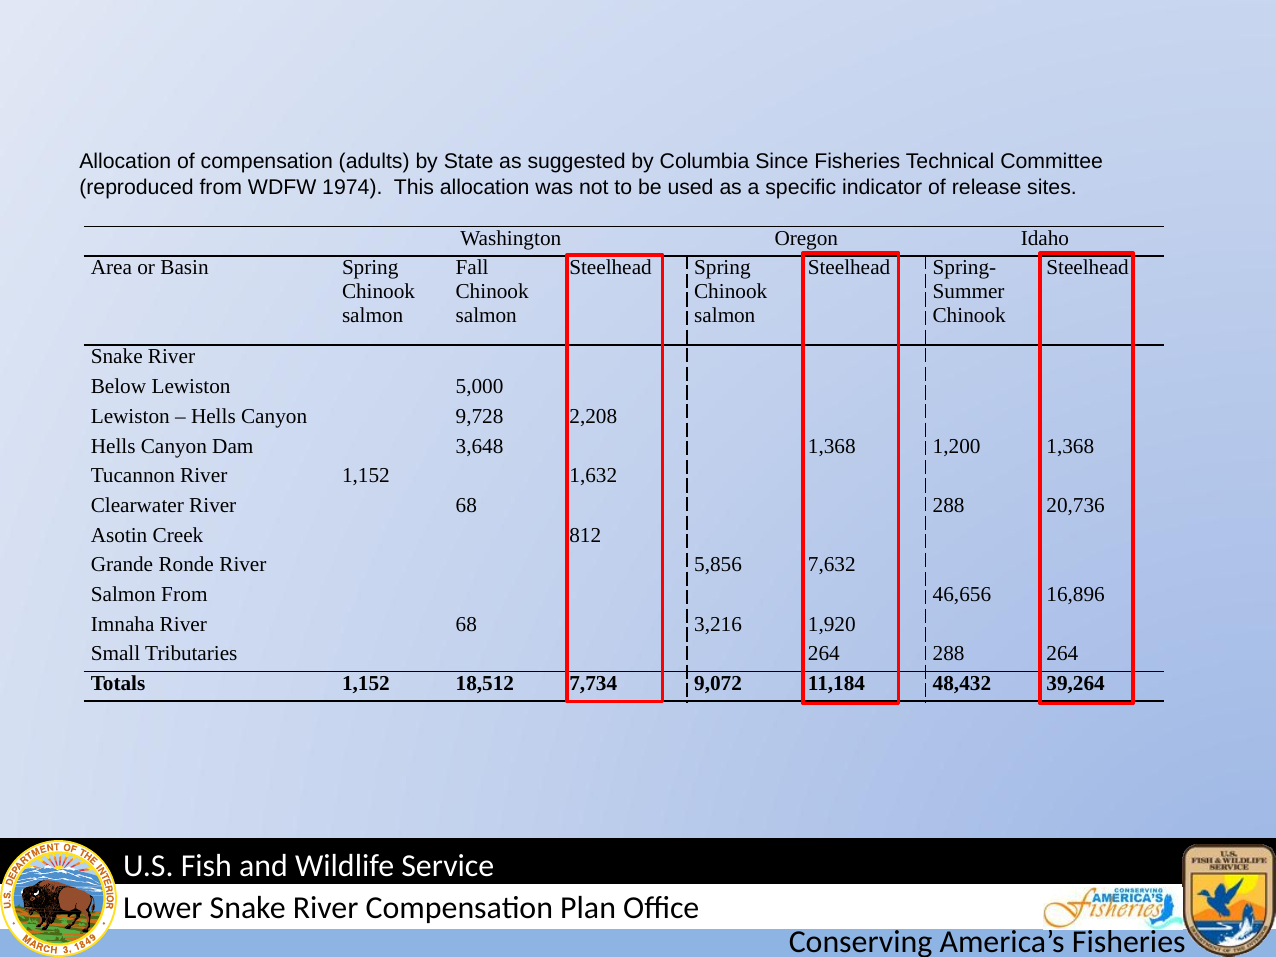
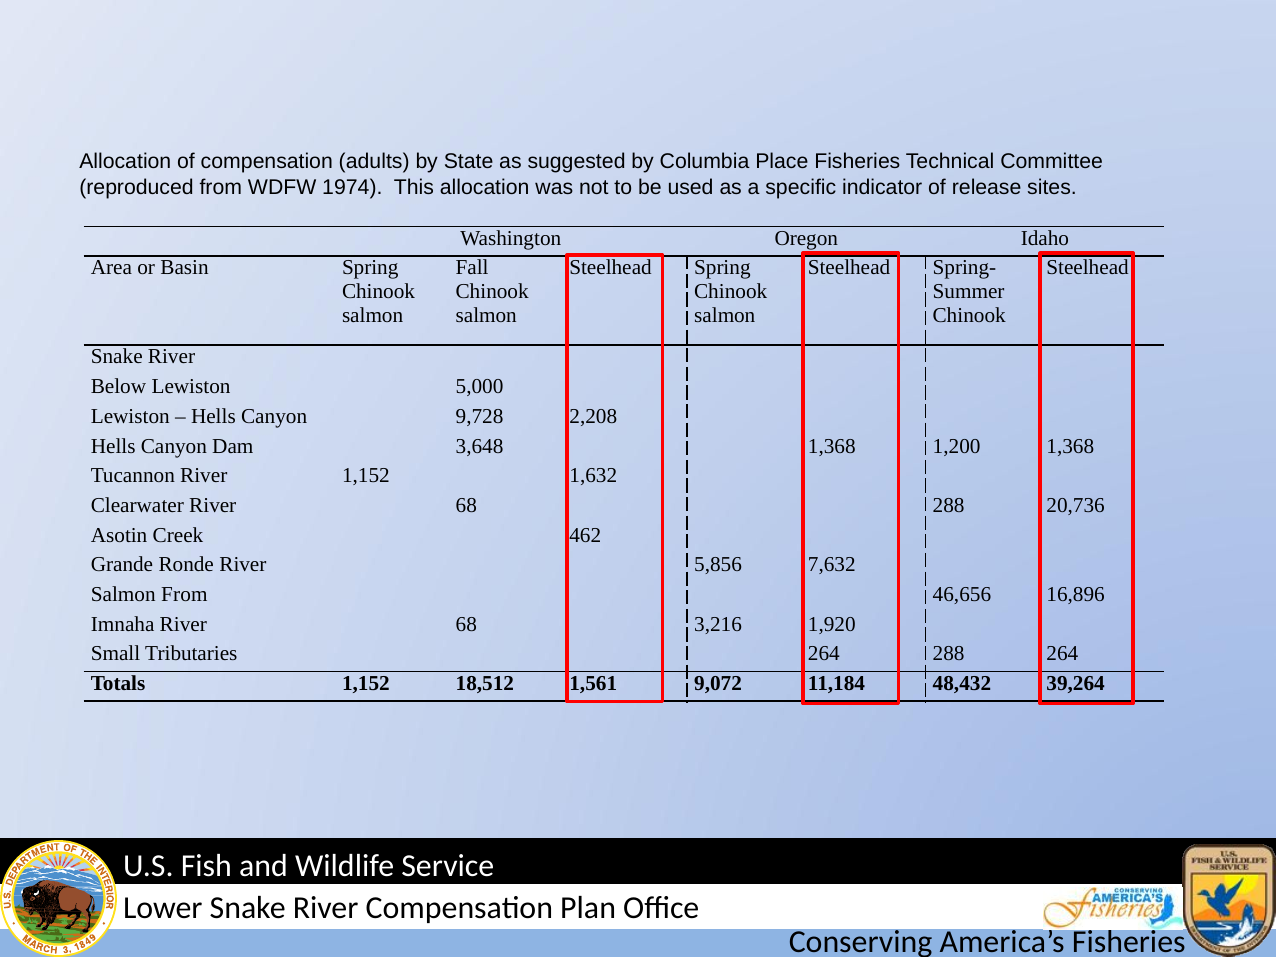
Since: Since -> Place
812: 812 -> 462
7,734: 7,734 -> 1,561
